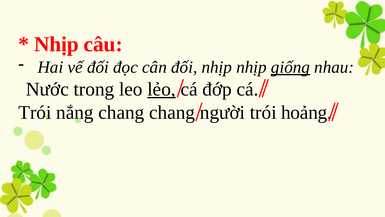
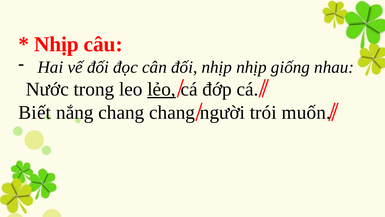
giống underline: present -> none
Trói at (35, 112): Trói -> Biết
hoảng: hoảng -> muốn
